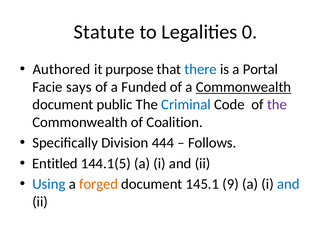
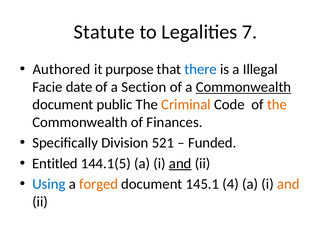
0: 0 -> 7
Portal: Portal -> Illegal
says: says -> date
Funded: Funded -> Section
Criminal colour: blue -> orange
the at (277, 105) colour: purple -> orange
Coalition: Coalition -> Finances
444: 444 -> 521
Follows: Follows -> Funded
and at (180, 164) underline: none -> present
9: 9 -> 4
and at (288, 184) colour: blue -> orange
